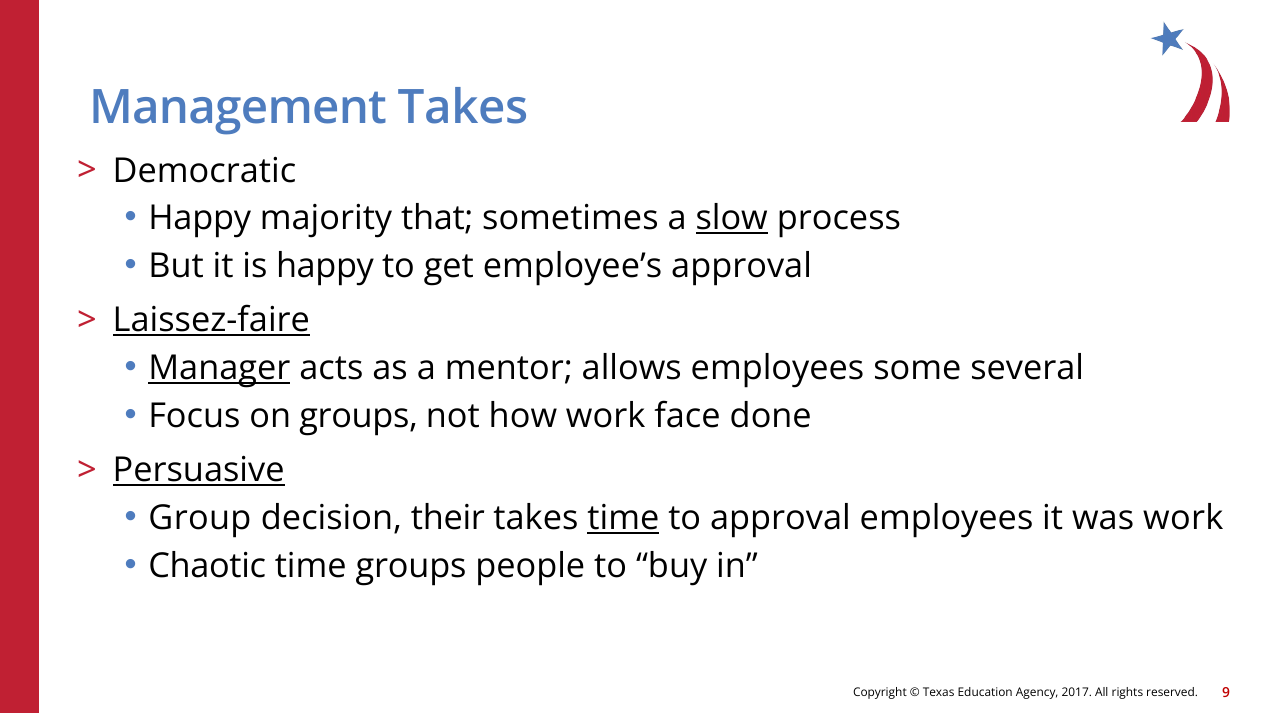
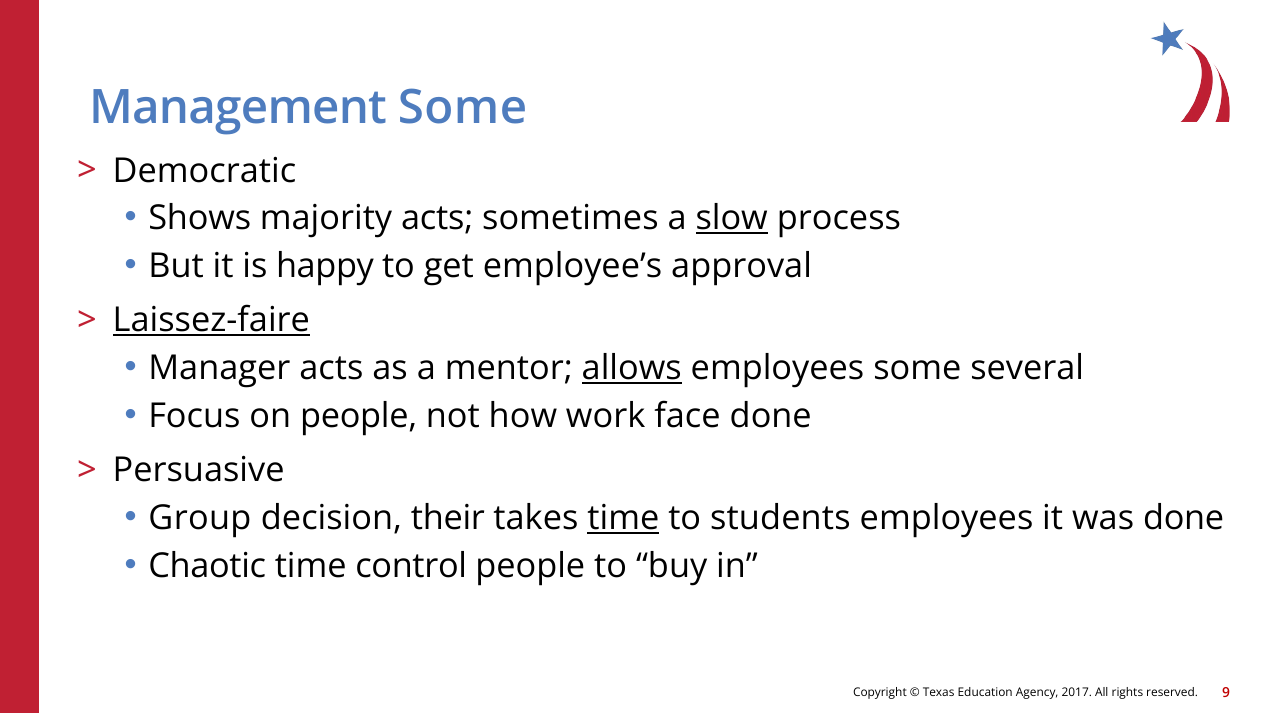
Management Takes: Takes -> Some
Happy at (200, 219): Happy -> Shows
majority that: that -> acts
Manager underline: present -> none
allows underline: none -> present
on groups: groups -> people
Persuasive underline: present -> none
to approval: approval -> students
was work: work -> done
time groups: groups -> control
